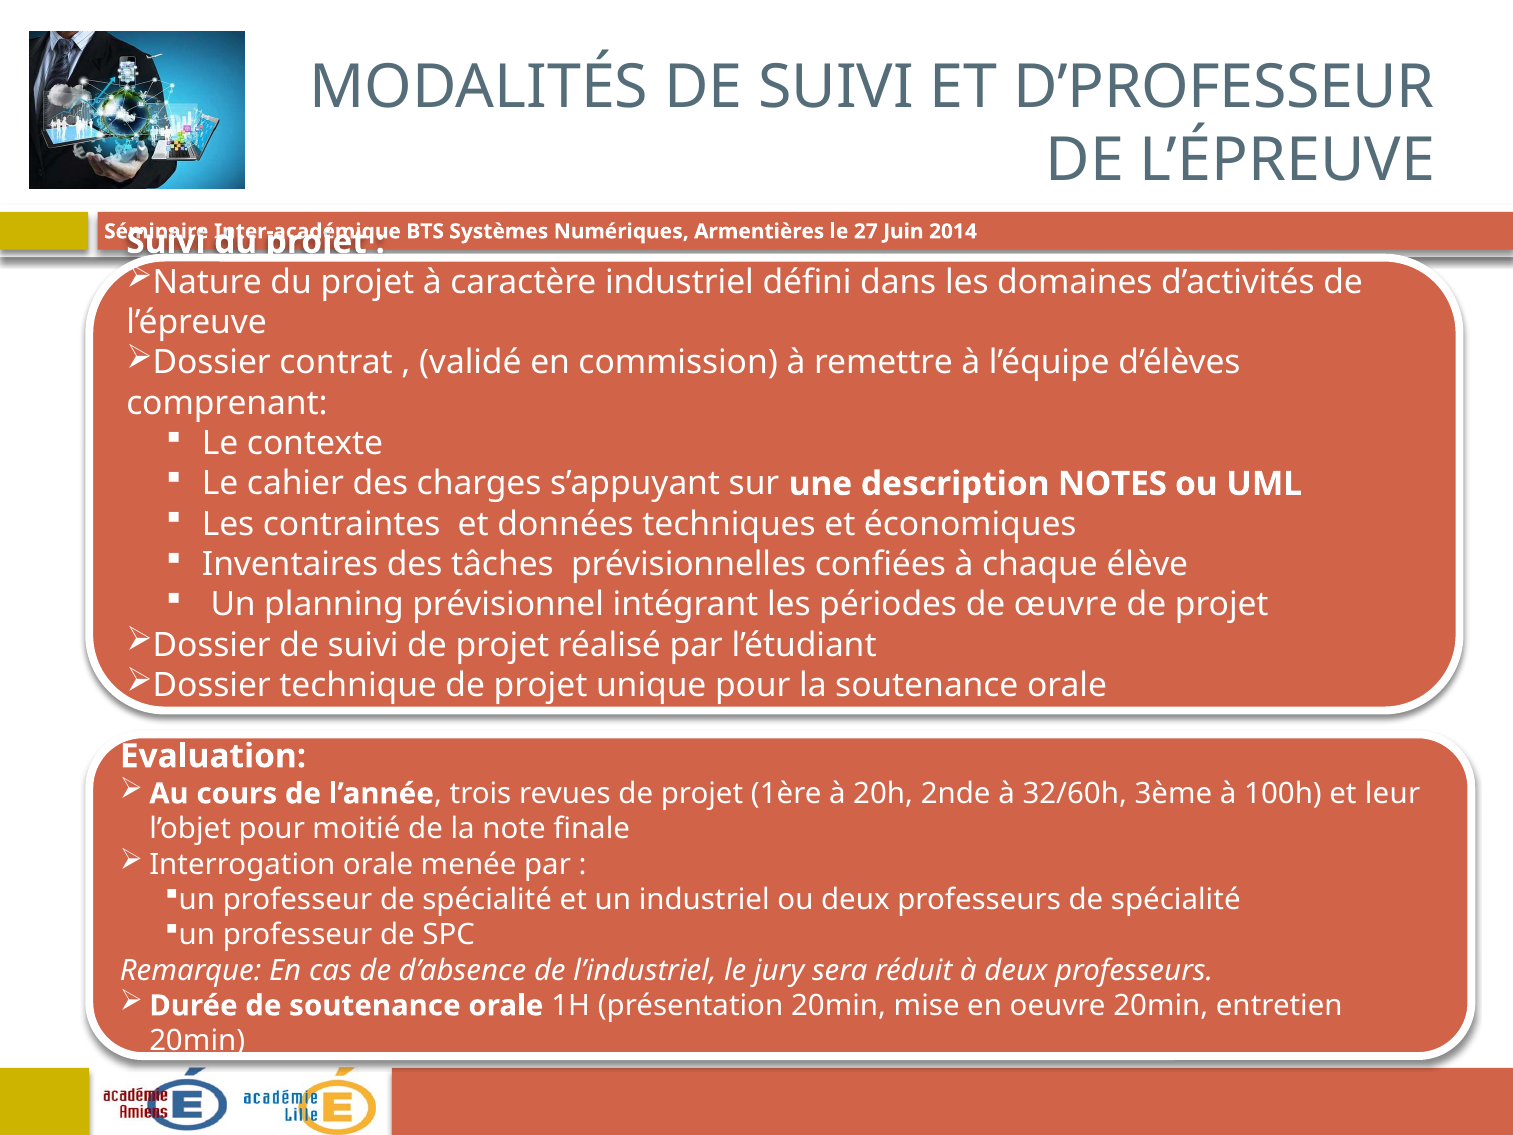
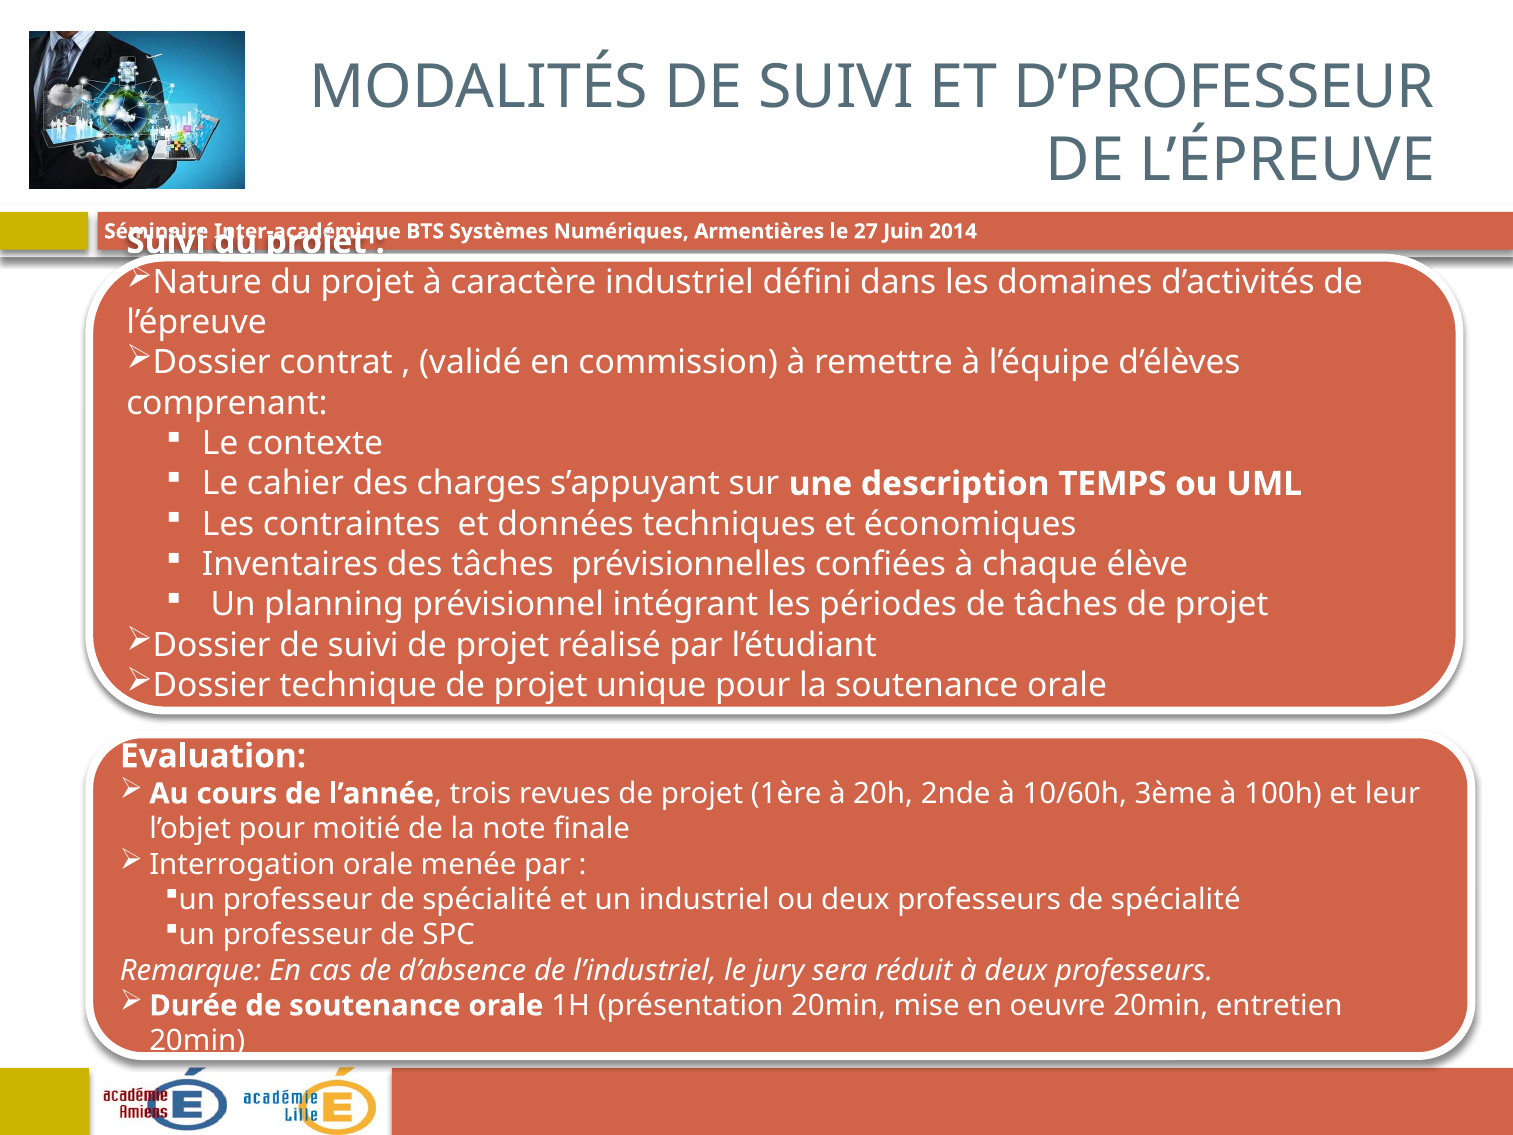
NOTES: NOTES -> TEMPS
de œuvre: œuvre -> tâches
32/60h: 32/60h -> 10/60h
